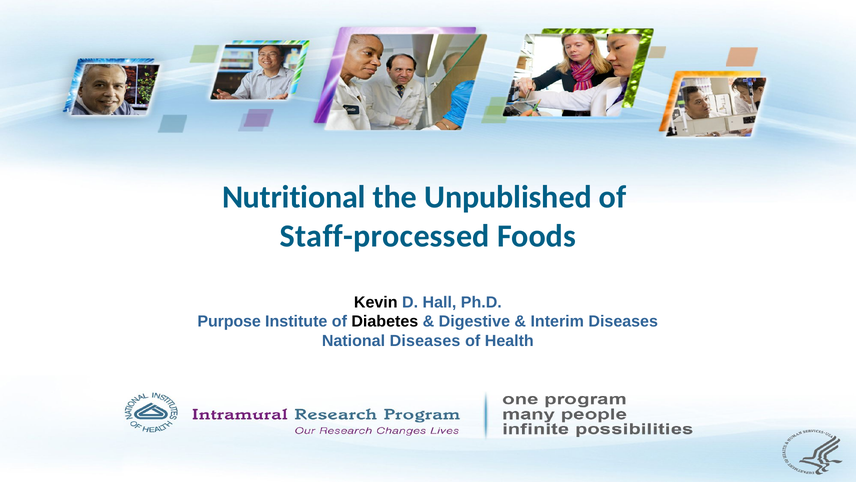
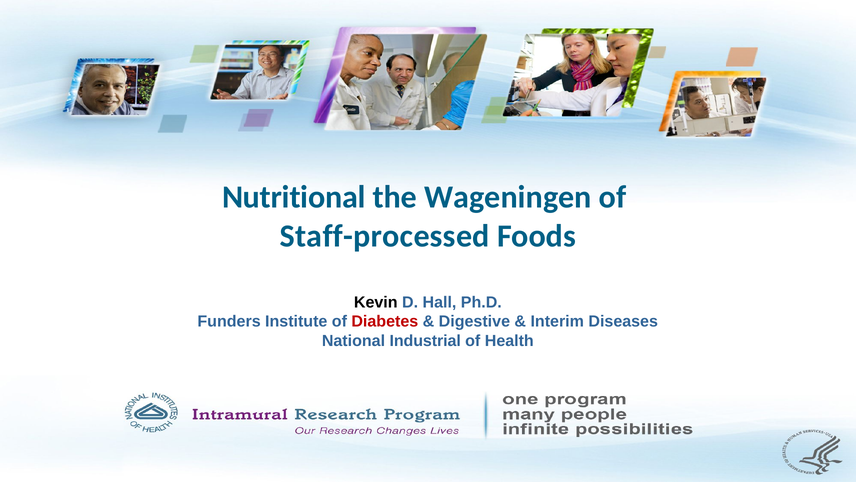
Unpublished: Unpublished -> Wageningen
Purpose: Purpose -> Funders
Diabetes colour: black -> red
National Diseases: Diseases -> Industrial
